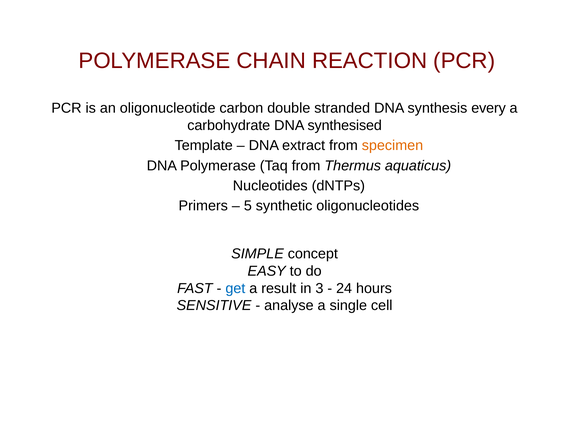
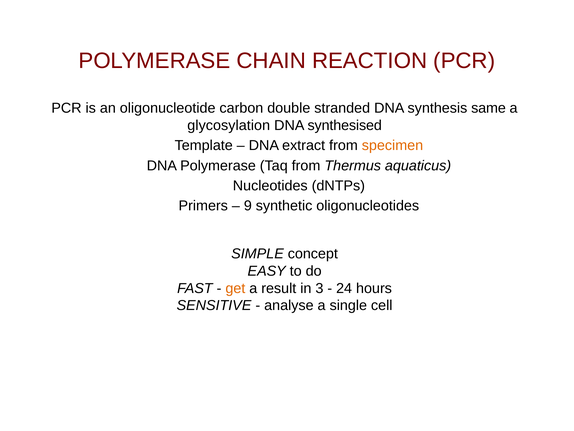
every: every -> same
carbohydrate: carbohydrate -> glycosylation
5: 5 -> 9
get colour: blue -> orange
